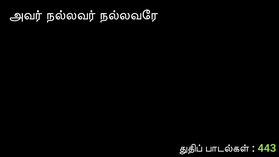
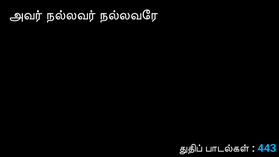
443 colour: light green -> light blue
